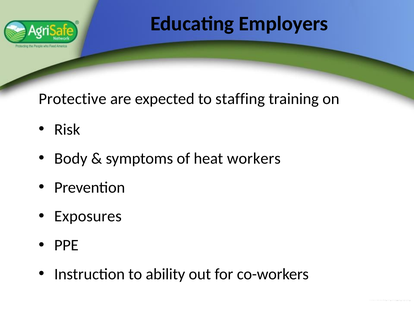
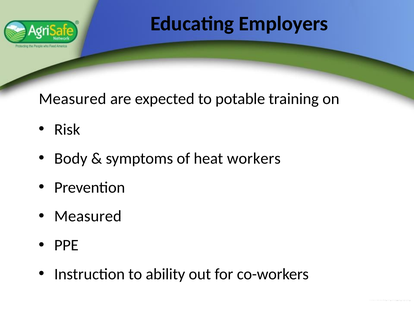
Protective at (73, 99): Protective -> Measured
staffing: staffing -> potable
Exposures at (88, 217): Exposures -> Measured
